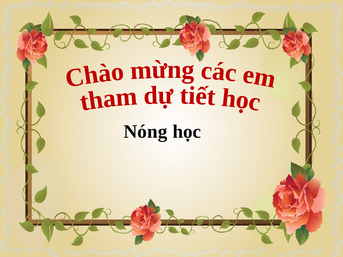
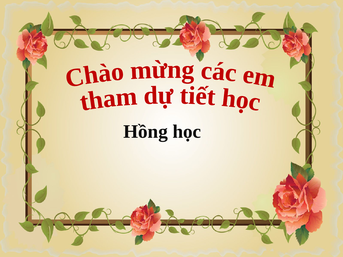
Nóng: Nóng -> Hồng
